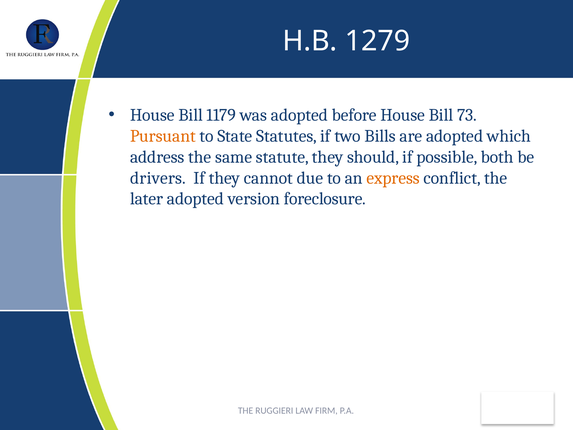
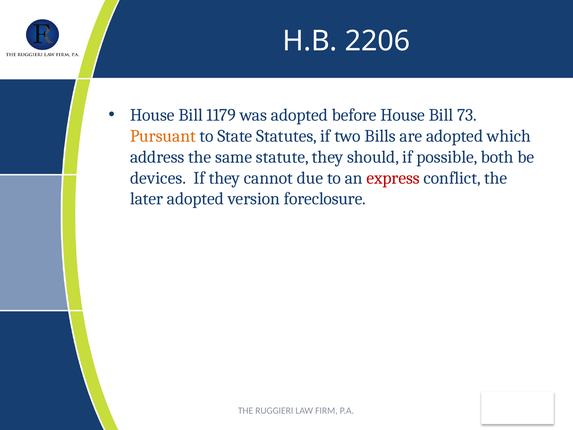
1279: 1279 -> 2206
drivers: drivers -> devices
express colour: orange -> red
